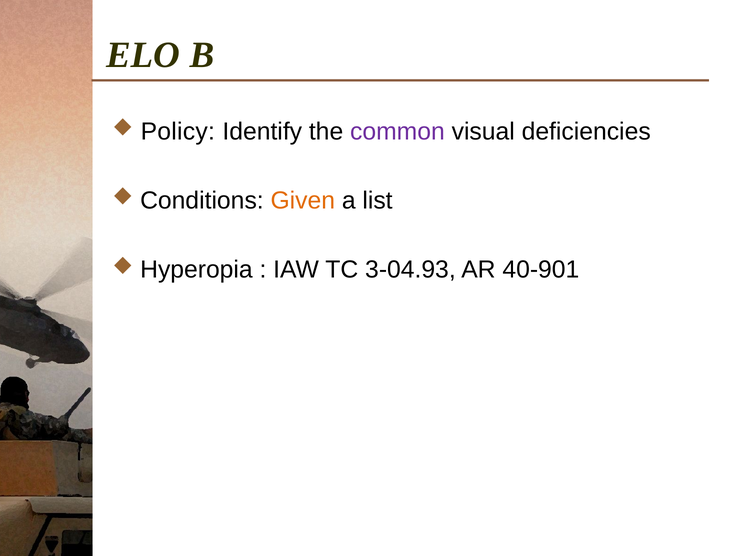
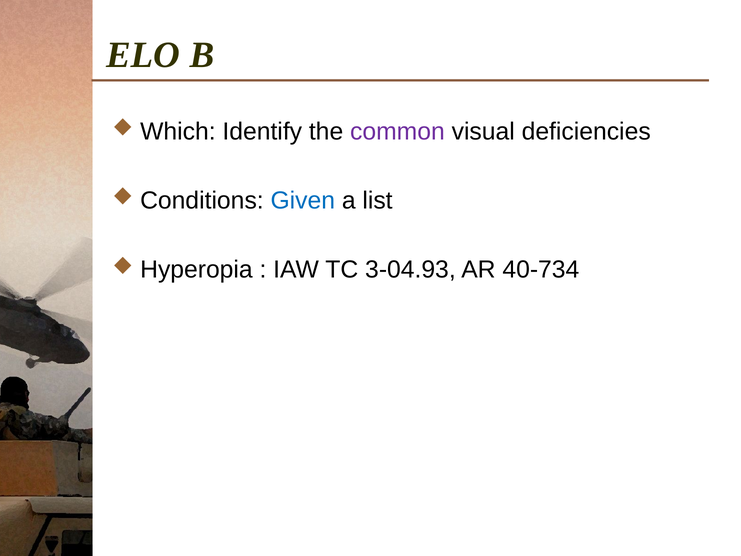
Policy: Policy -> Which
Given colour: orange -> blue
40-901: 40-901 -> 40-734
